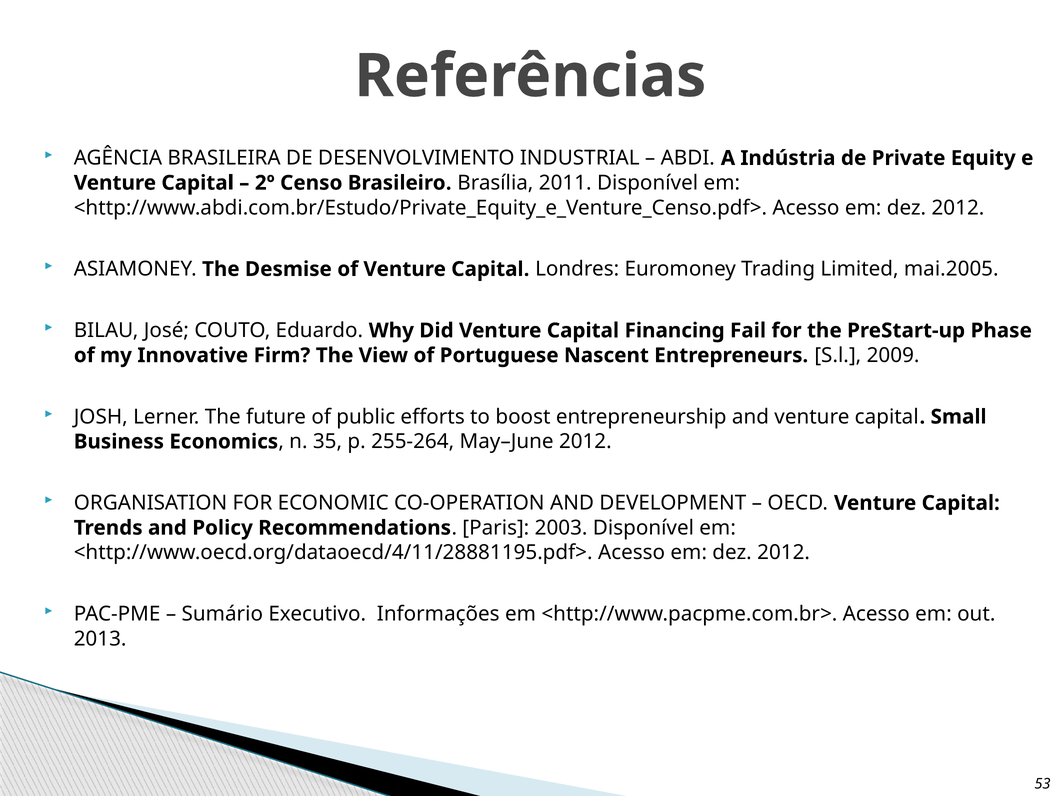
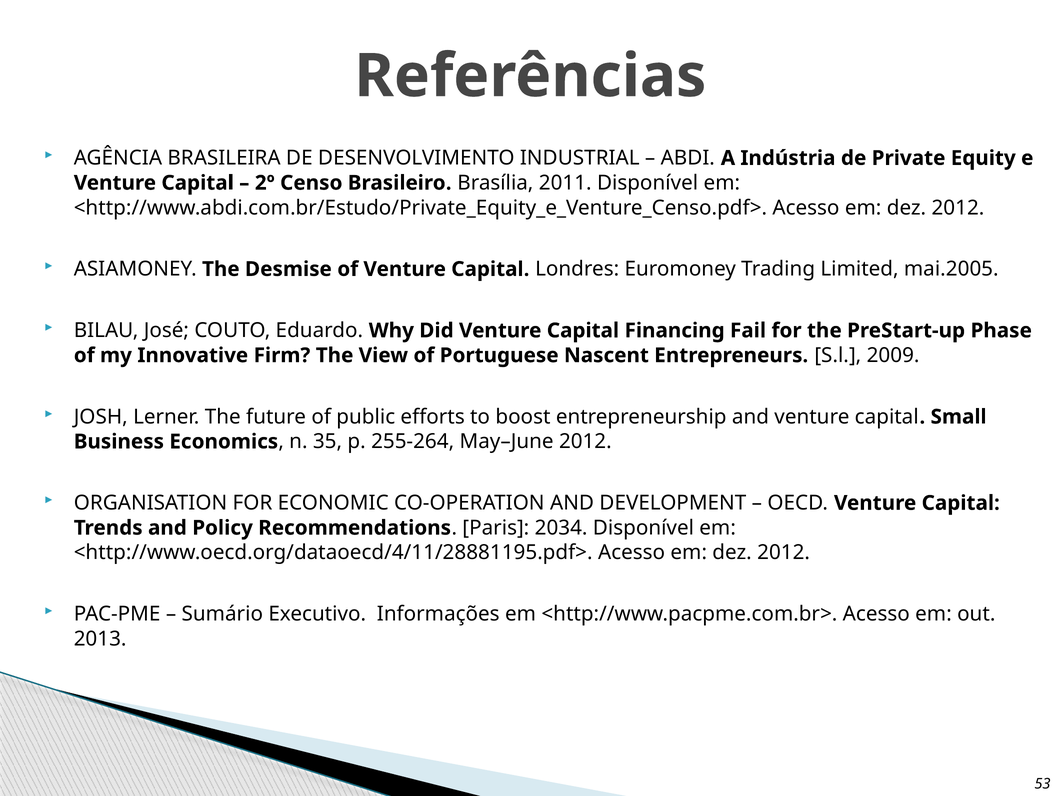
2003: 2003 -> 2034
